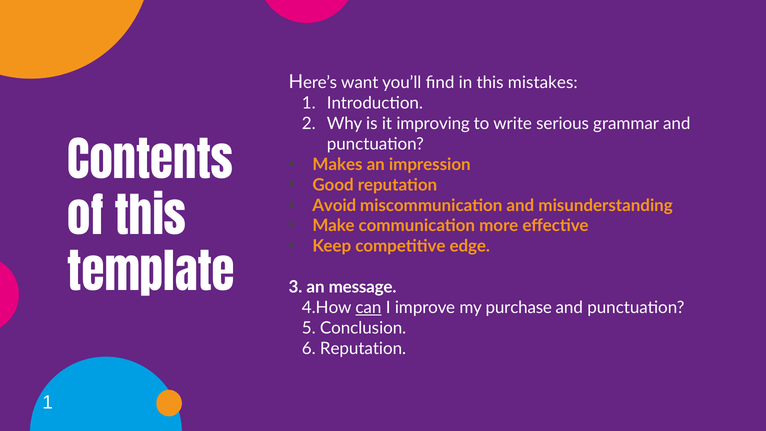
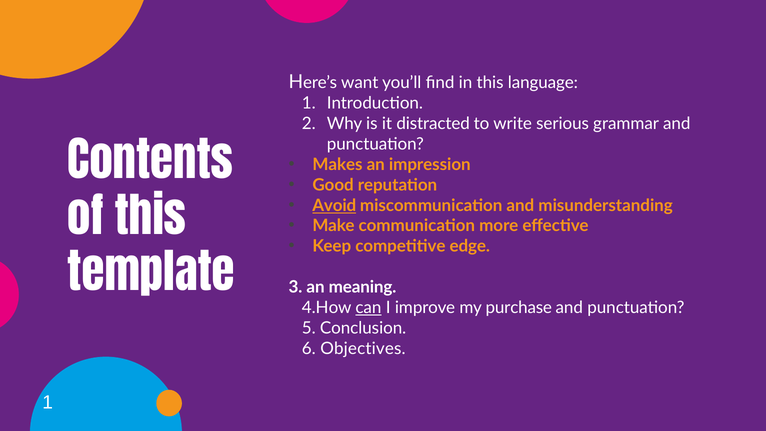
mistakes: mistakes -> language
improving: improving -> distracted
Avoid underline: none -> present
message: message -> meaning
6 Reputation: Reputation -> Objectives
